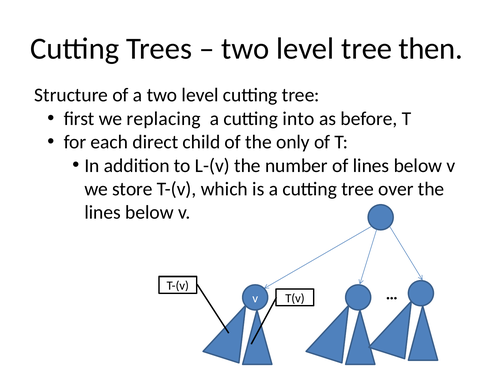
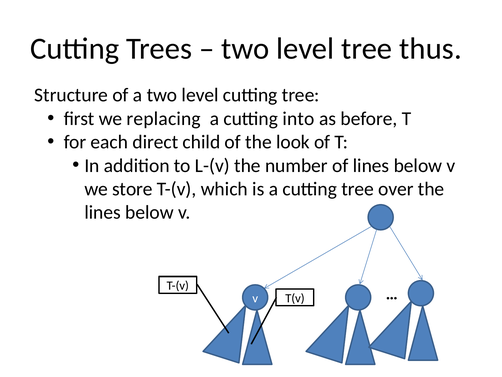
then: then -> thus
only: only -> look
